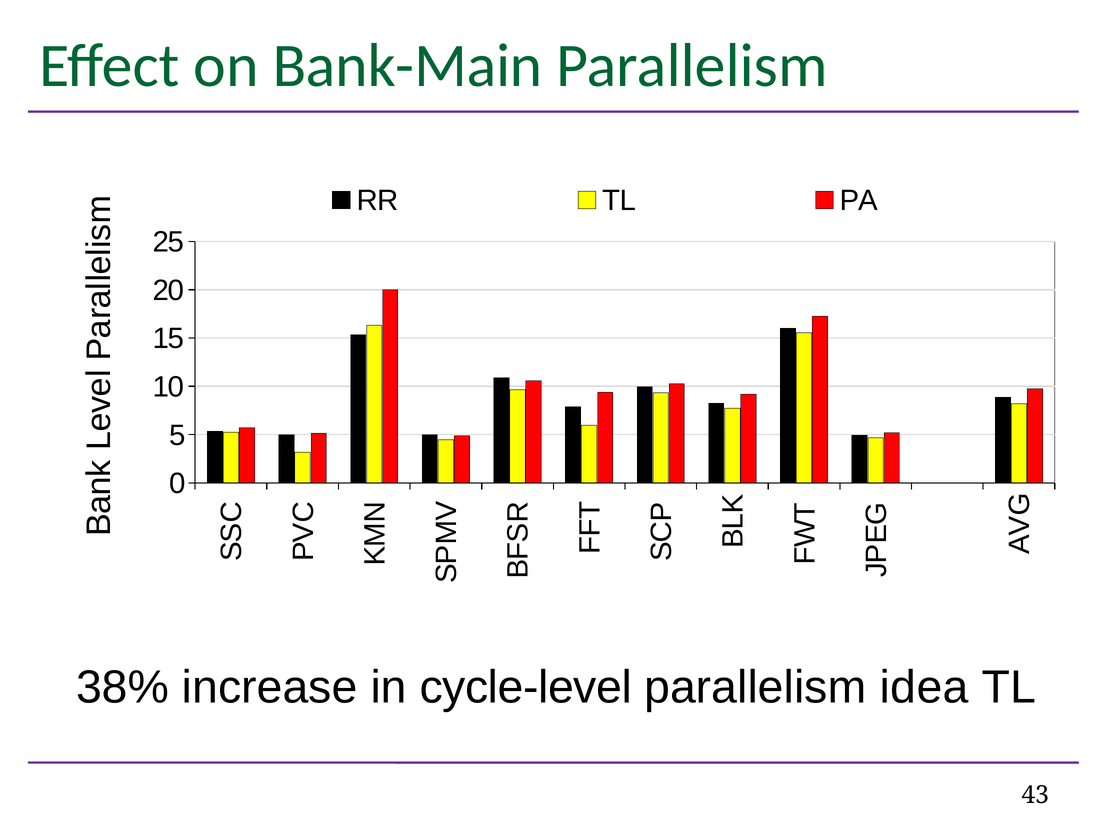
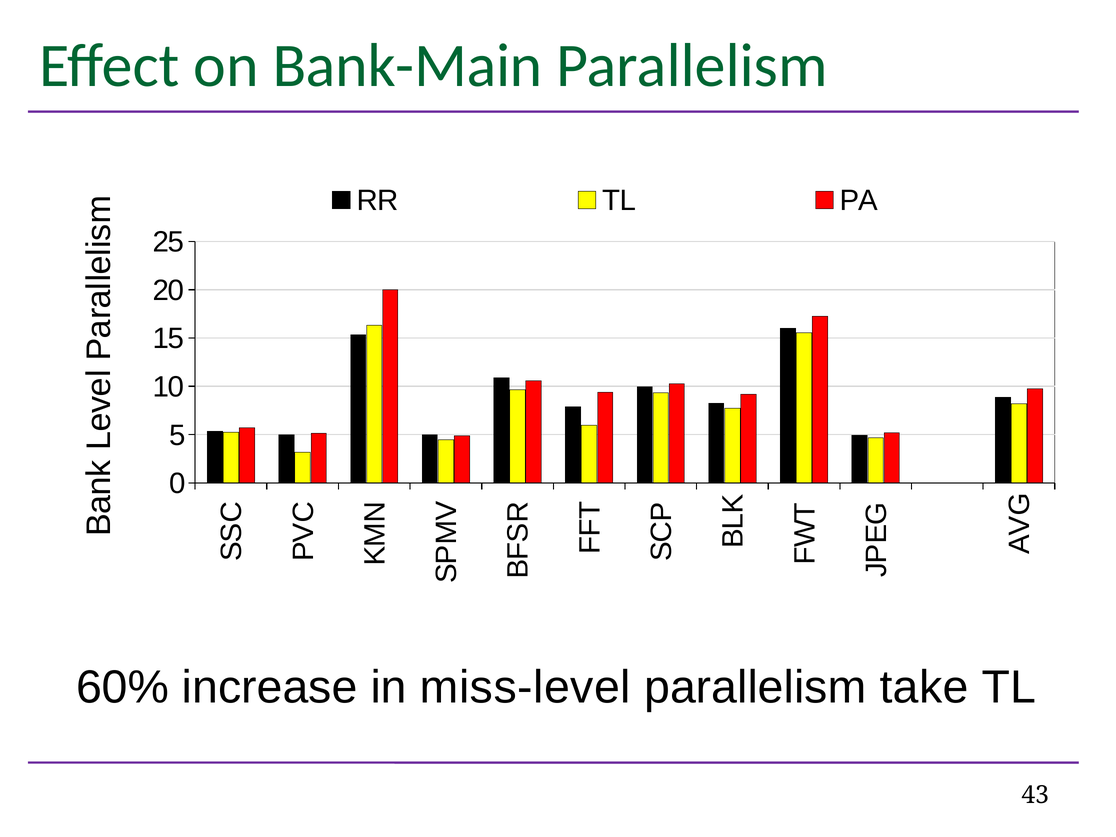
38%: 38% -> 60%
cycle-level: cycle-level -> miss-level
idea: idea -> take
